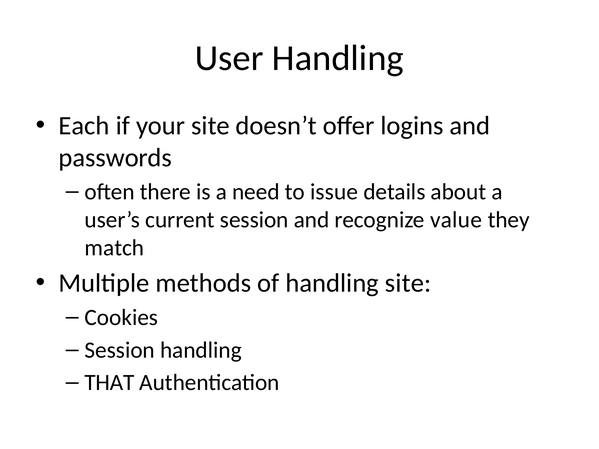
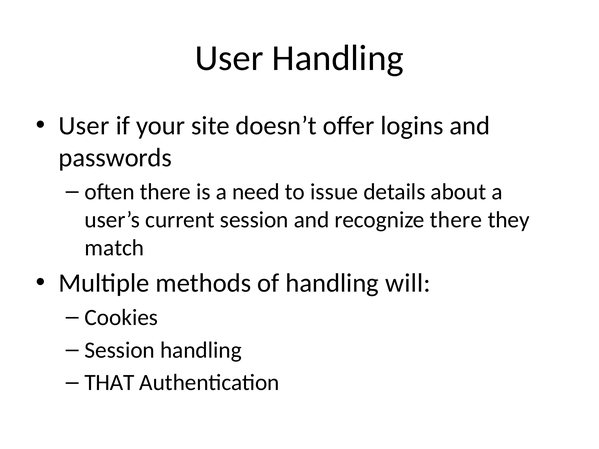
Each at (84, 126): Each -> User
recognize value: value -> there
handling site: site -> will
